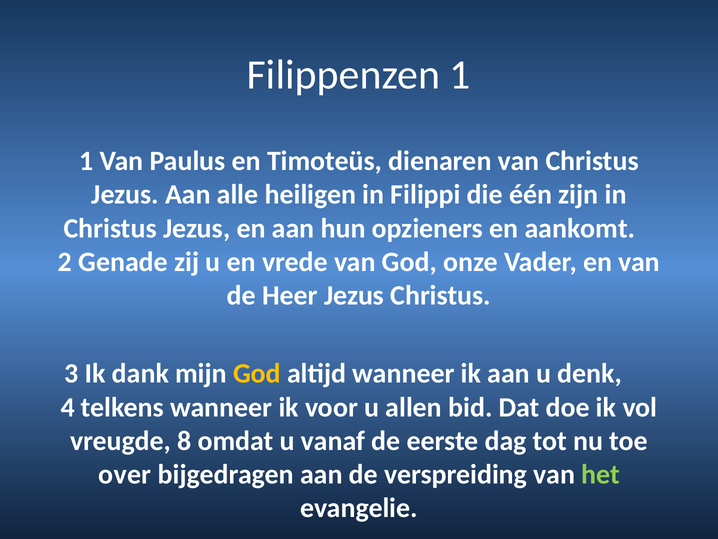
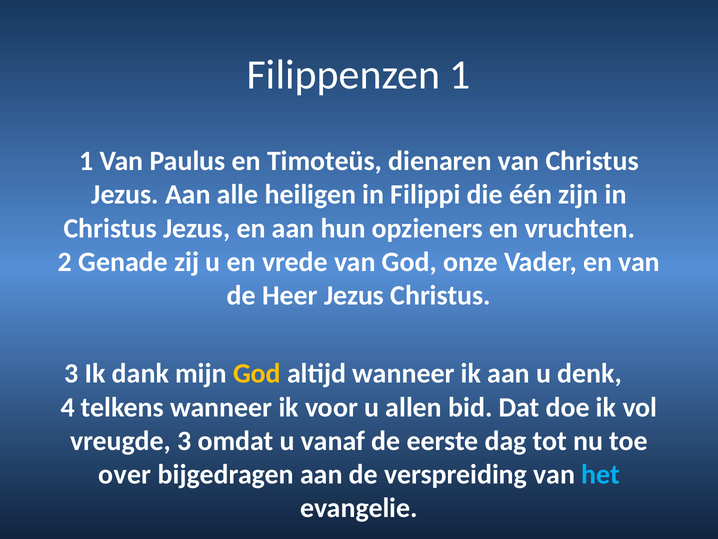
aankomt: aankomt -> vruchten
vreugde 8: 8 -> 3
het colour: light green -> light blue
